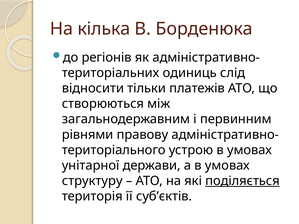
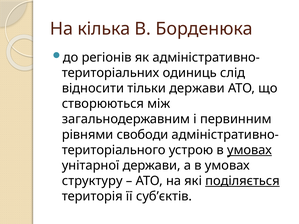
тільки платежів: платежів -> держави
правову: правову -> свободи
умовах at (250, 150) underline: none -> present
